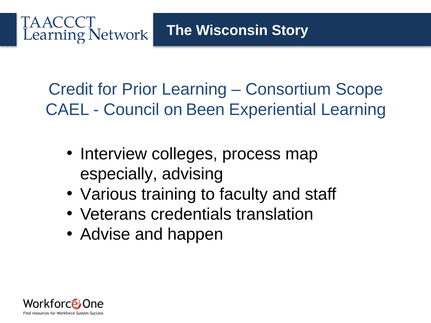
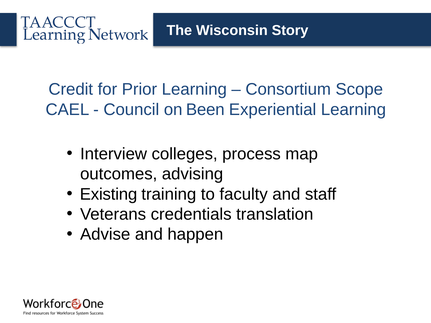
especially: especially -> outcomes
Various: Various -> Existing
